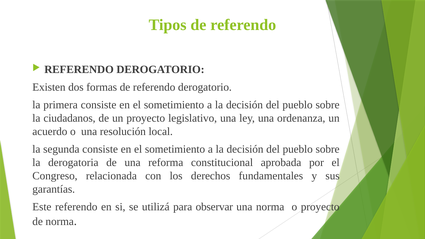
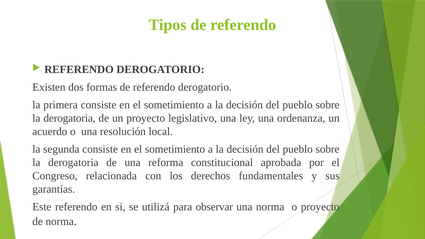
ciudadanos at (70, 118): ciudadanos -> derogatoria
